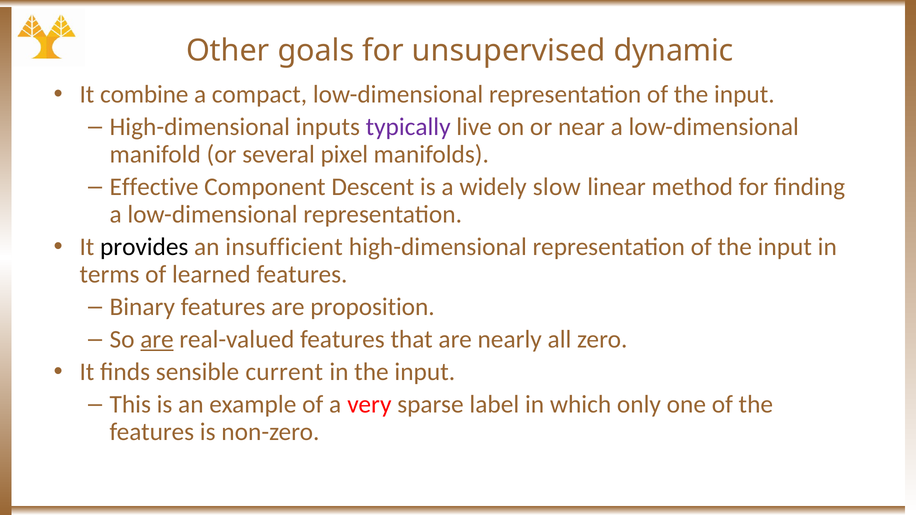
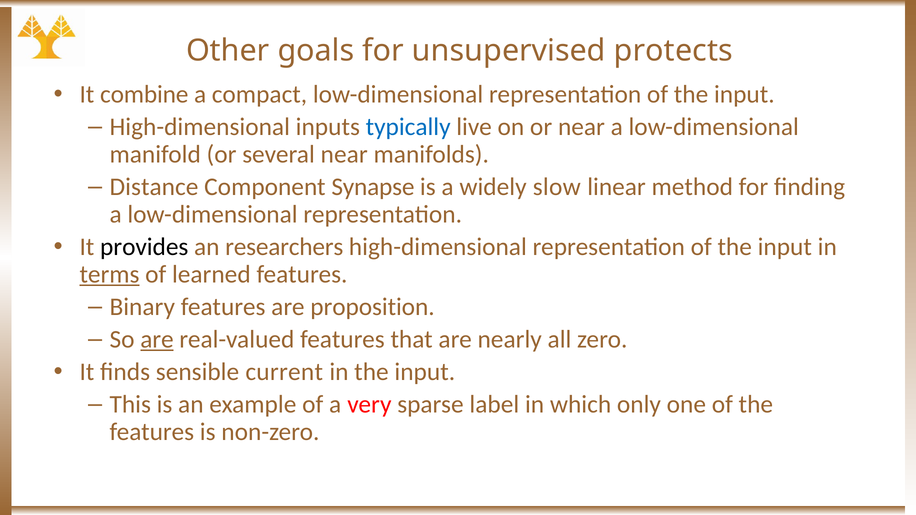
dynamic: dynamic -> protects
typically colour: purple -> blue
several pixel: pixel -> near
Effective: Effective -> Distance
Descent: Descent -> Synapse
insufficient: insufficient -> researchers
terms underline: none -> present
